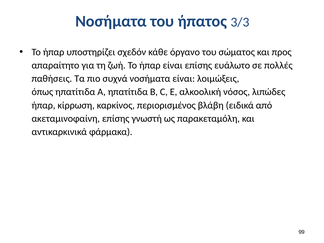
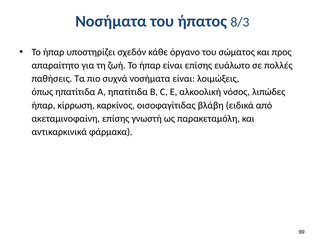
3/3: 3/3 -> 8/3
περιορισμένος: περιορισμένος -> οισοφαγίτιδας
